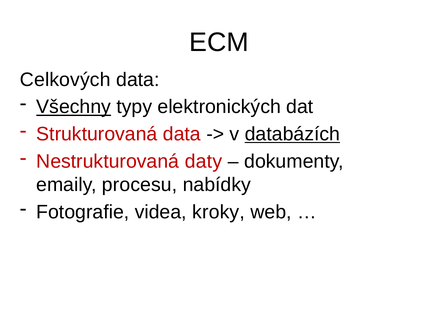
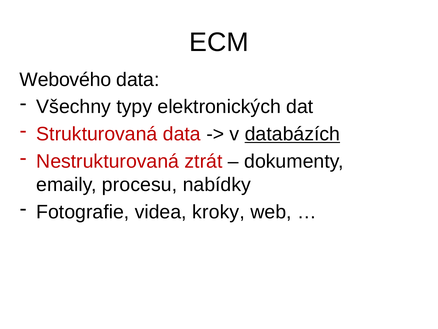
Celkových: Celkových -> Webového
Všechny underline: present -> none
daty: daty -> ztrát
